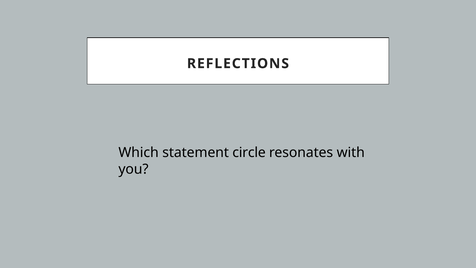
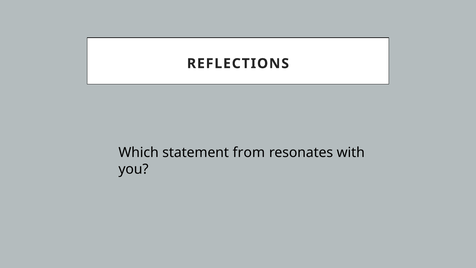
circle: circle -> from
